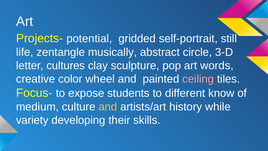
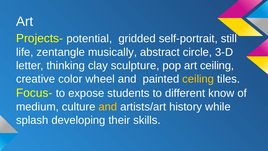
cultures: cultures -> thinking
art words: words -> ceiling
ceiling at (198, 79) colour: pink -> yellow
variety: variety -> splash
